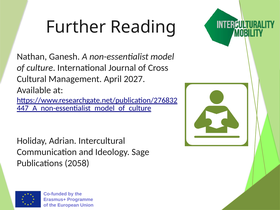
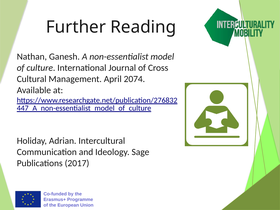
2027: 2027 -> 2074
2058: 2058 -> 2017
